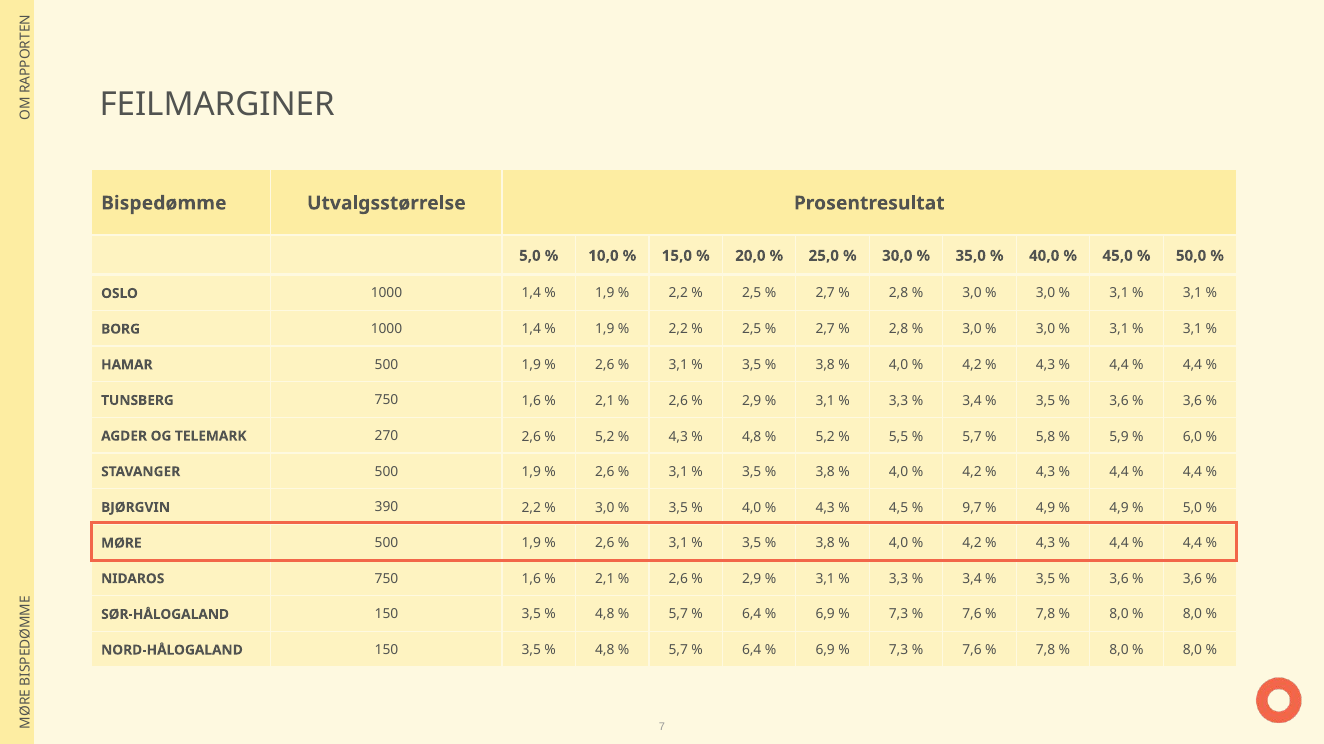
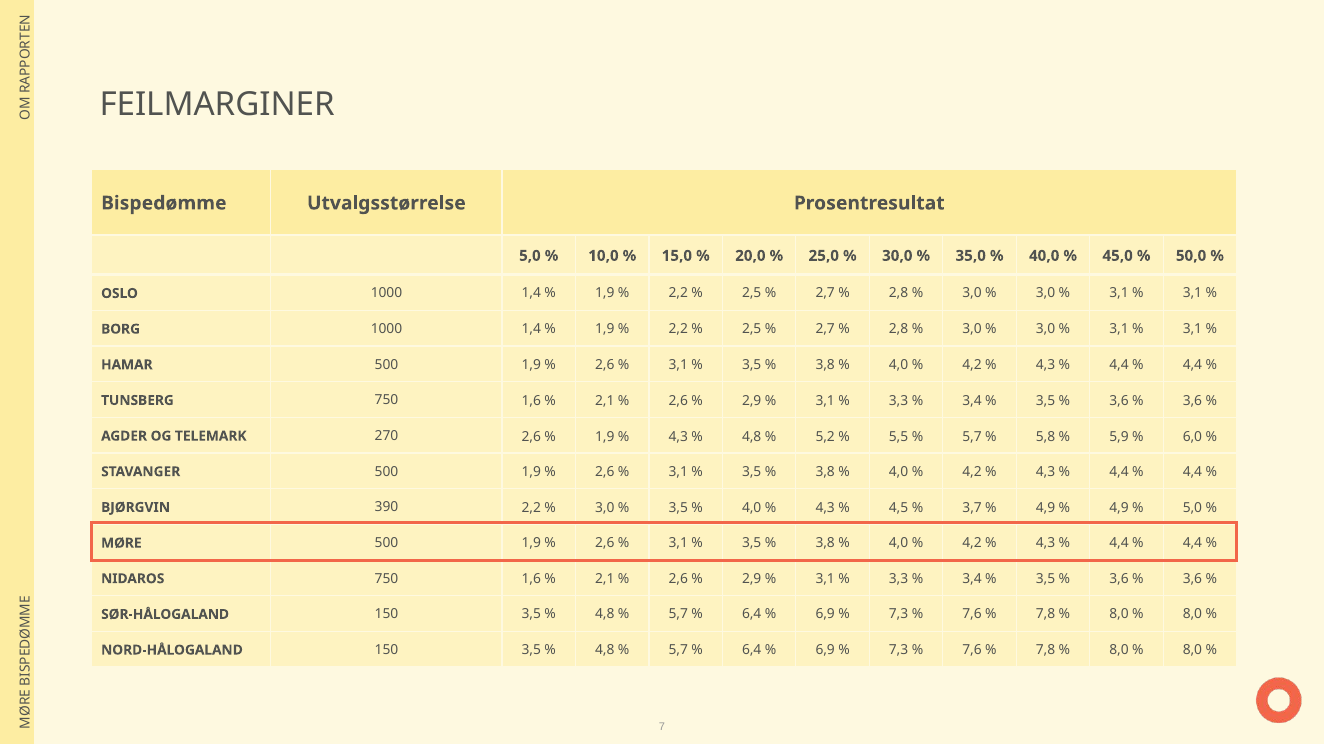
5,2 at (605, 437): 5,2 -> 1,9
9,7: 9,7 -> 3,7
